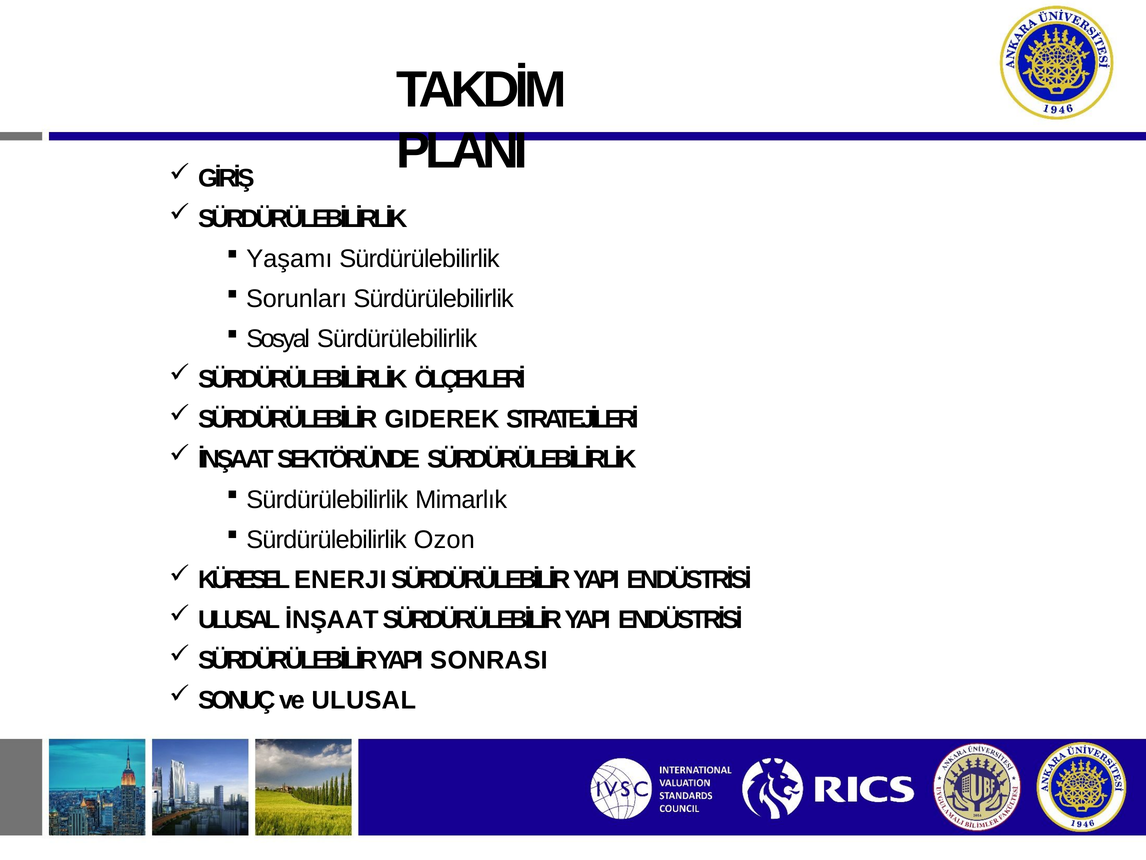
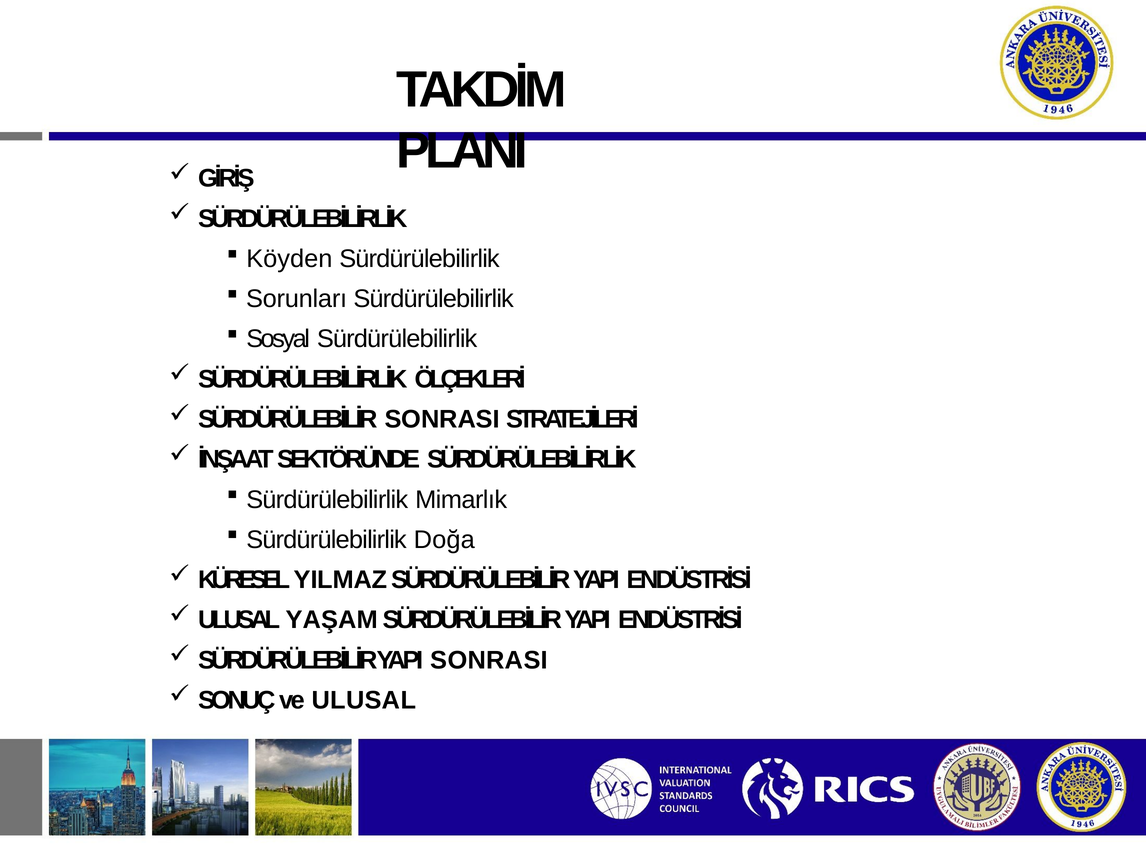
Yaşamı: Yaşamı -> Köyden
SÜRDÜRÜLEBİLİR GIDEREK: GIDEREK -> SONRASI
Ozon: Ozon -> Doğa
ENERJI: ENERJI -> YILMAZ
ULUSAL İNŞAAT: İNŞAAT -> YAŞAM
